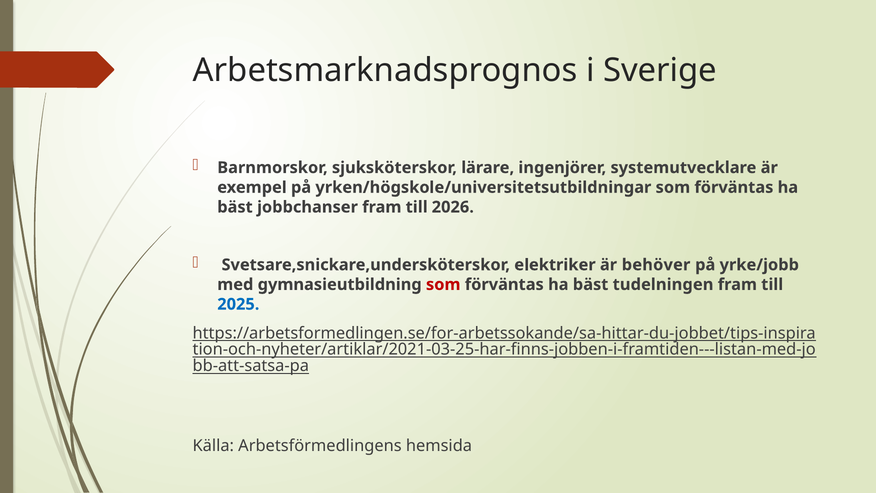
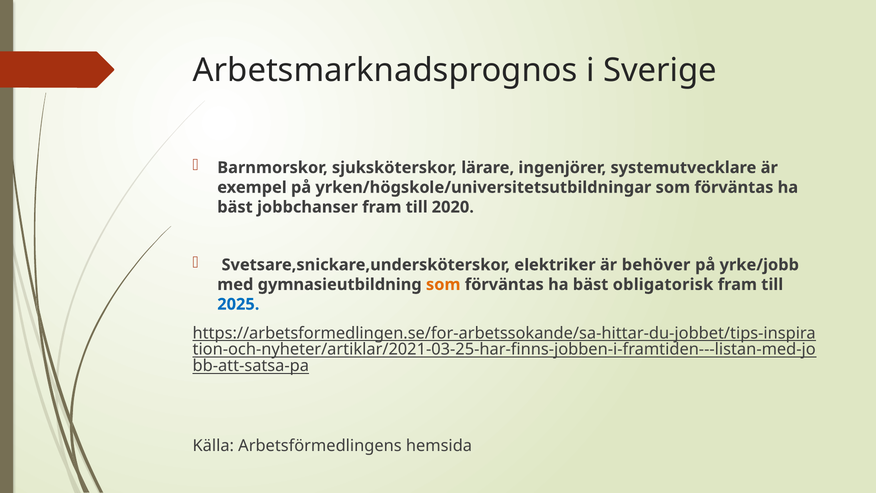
2026: 2026 -> 2020
som at (443, 284) colour: red -> orange
tudelningen: tudelningen -> obligatorisk
